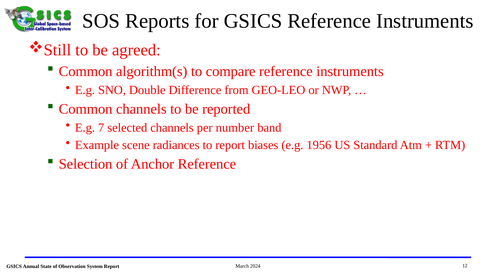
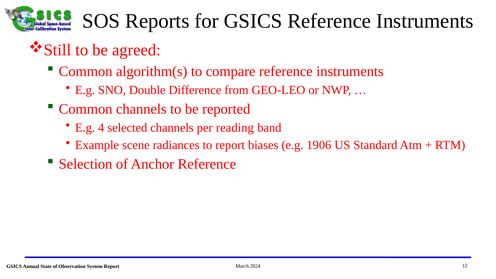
7: 7 -> 4
number: number -> reading
1956: 1956 -> 1906
